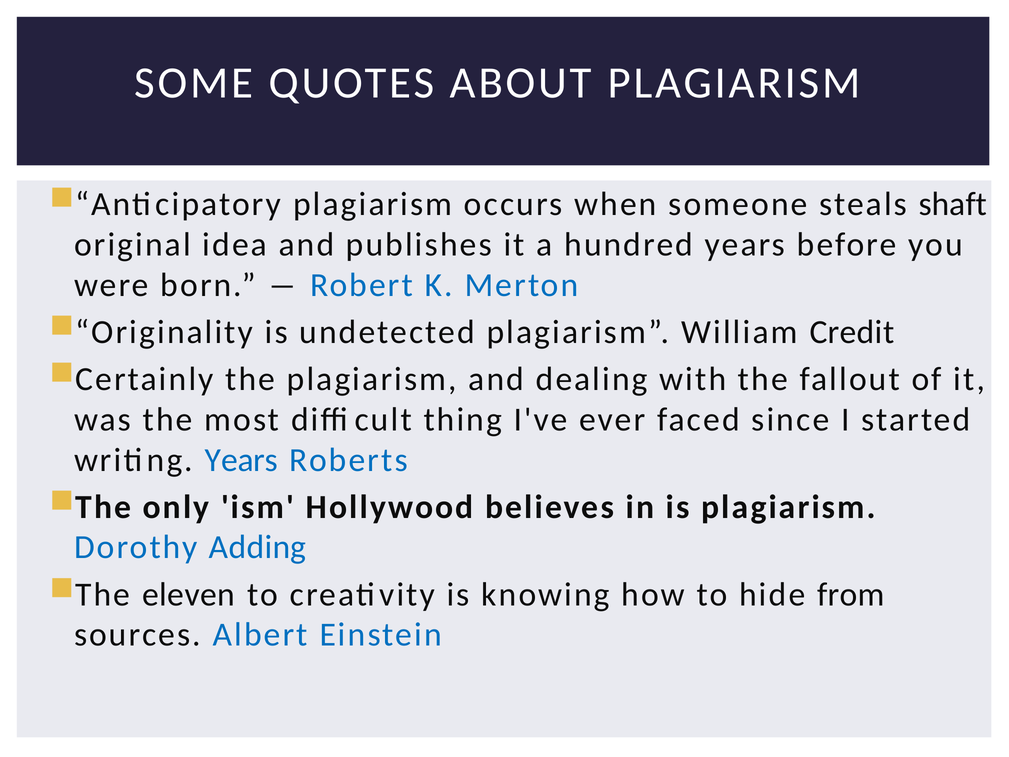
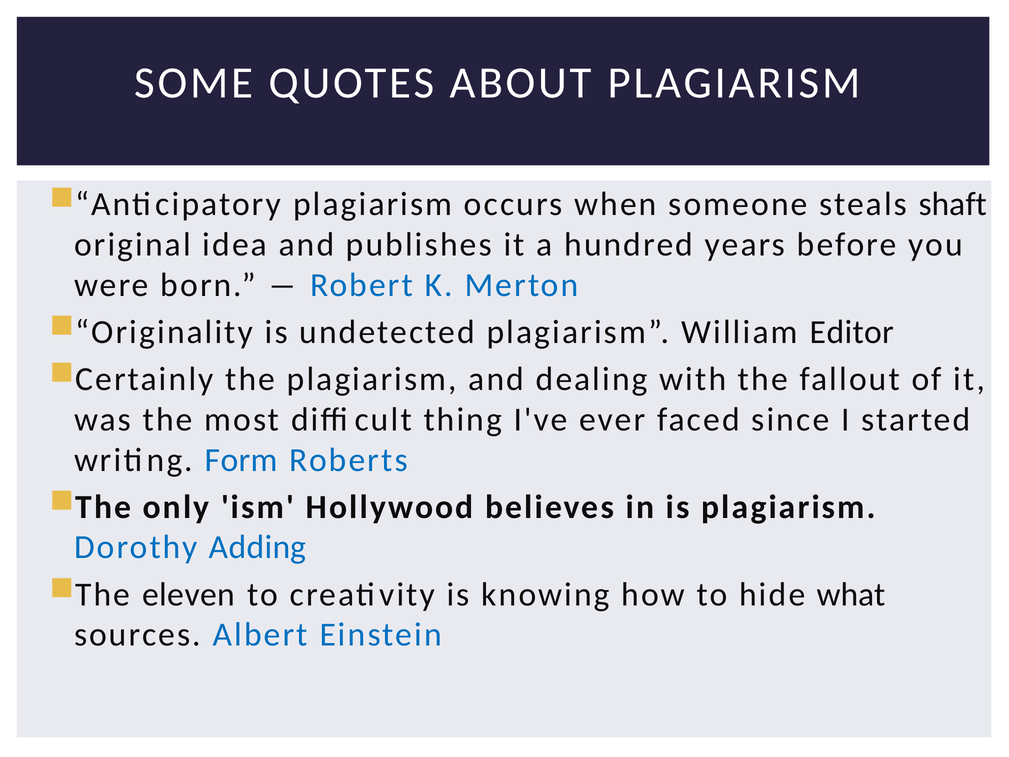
Credit: Credit -> Editor
writing Years: Years -> Form
from: from -> what
